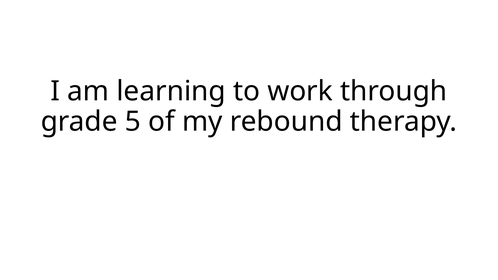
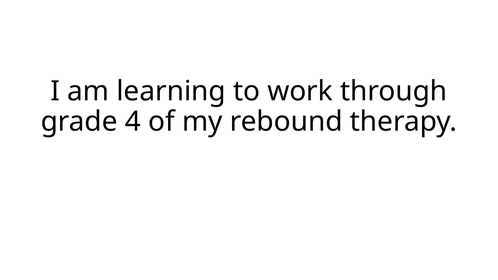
5: 5 -> 4
